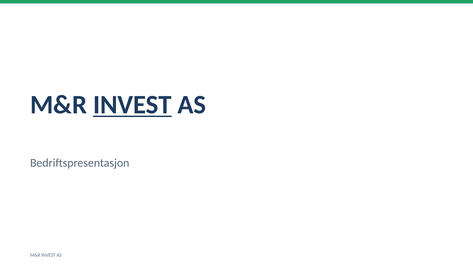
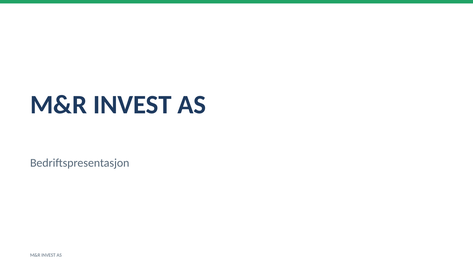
INVEST at (132, 105) underline: present -> none
